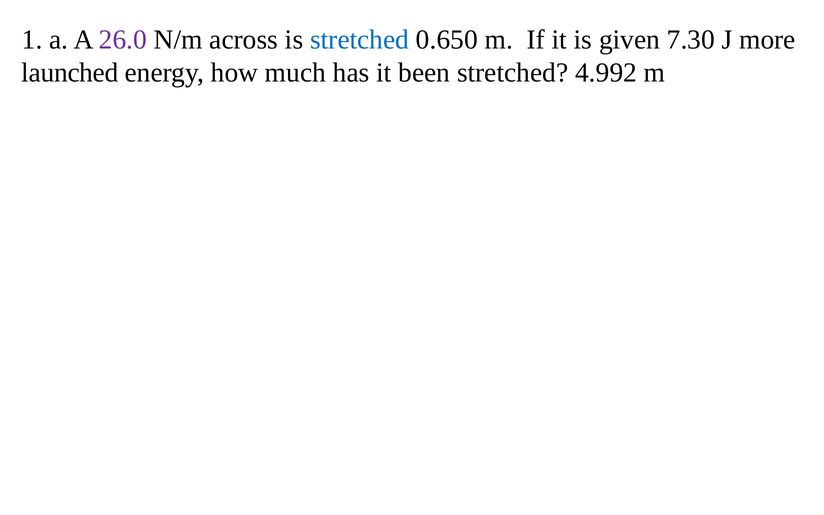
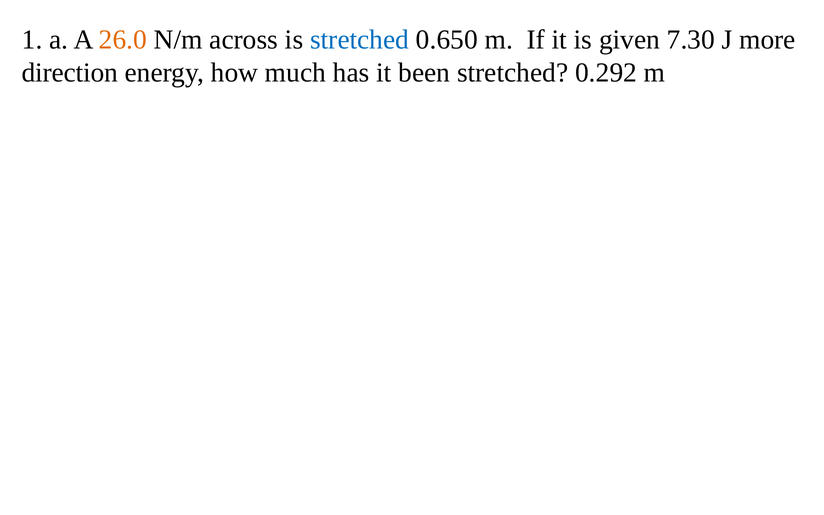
26.0 colour: purple -> orange
launched: launched -> direction
4.992: 4.992 -> 0.292
